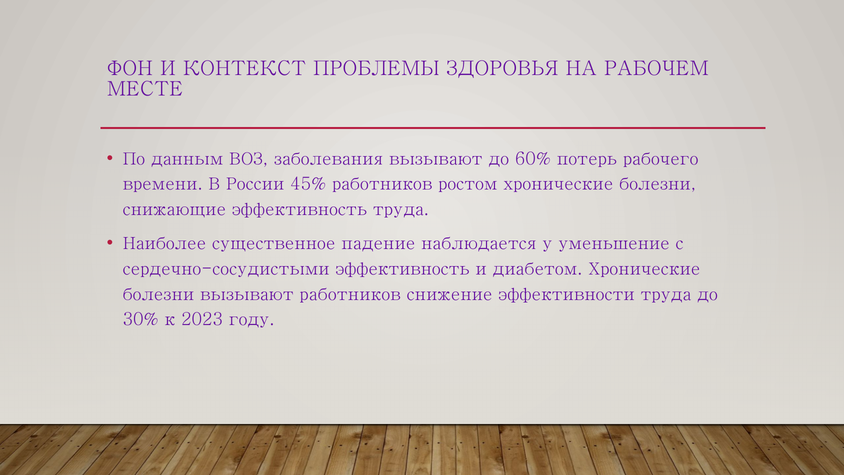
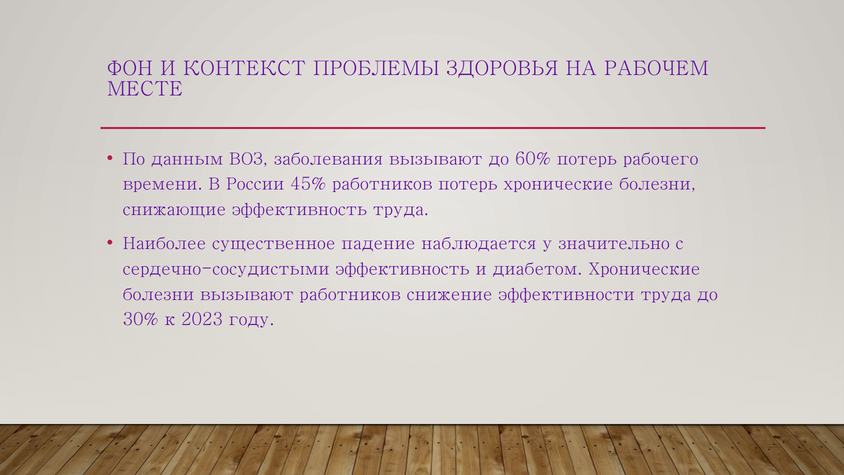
работников ростом: ростом -> потерь
уменьшение: уменьшение -> значительно
